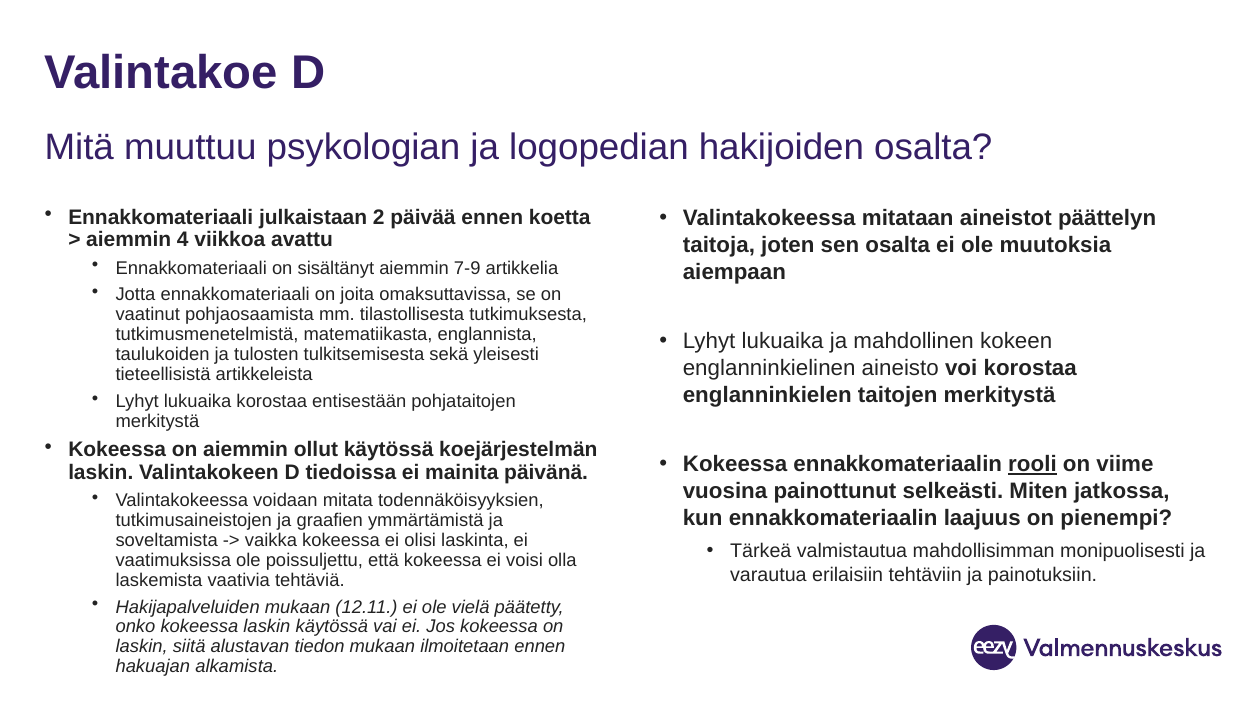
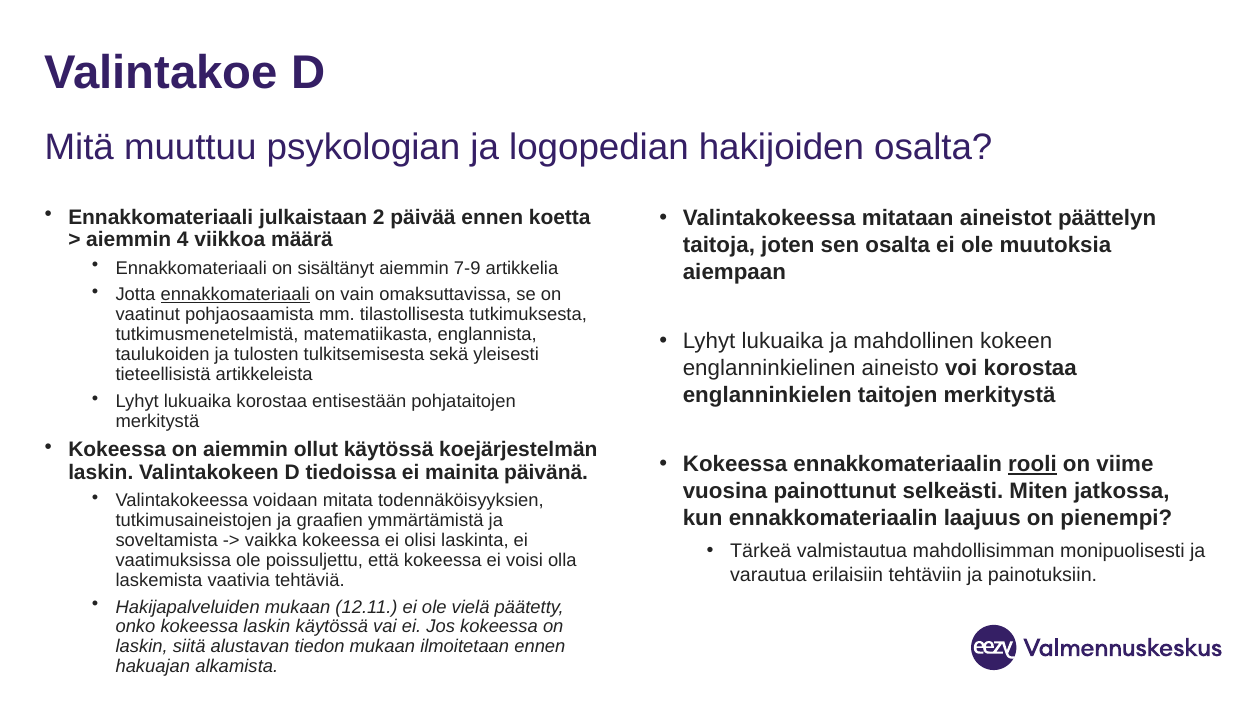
avattu: avattu -> määrä
ennakkomateriaali at (235, 295) underline: none -> present
joita: joita -> vain
